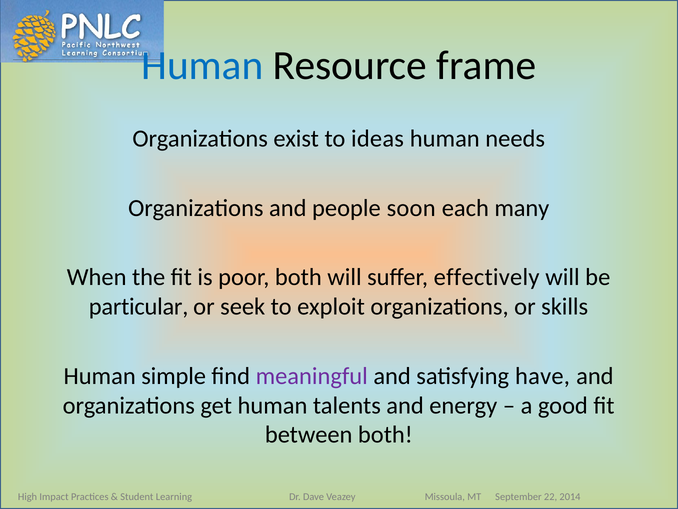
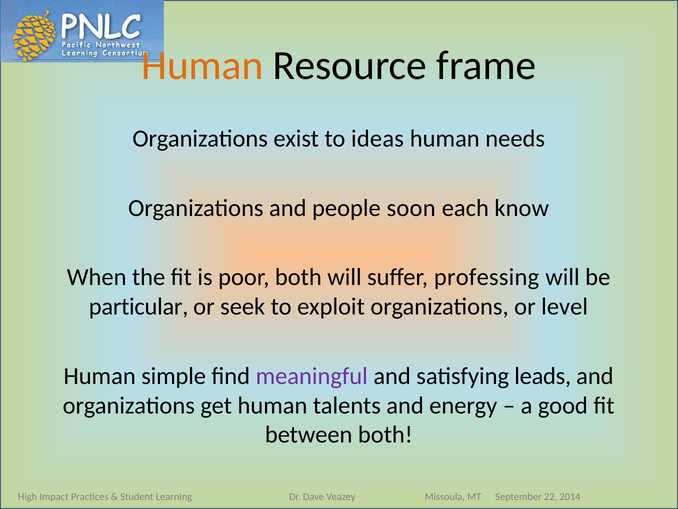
Human at (202, 66) colour: blue -> orange
many: many -> know
effectively: effectively -> professing
skills: skills -> level
have: have -> leads
